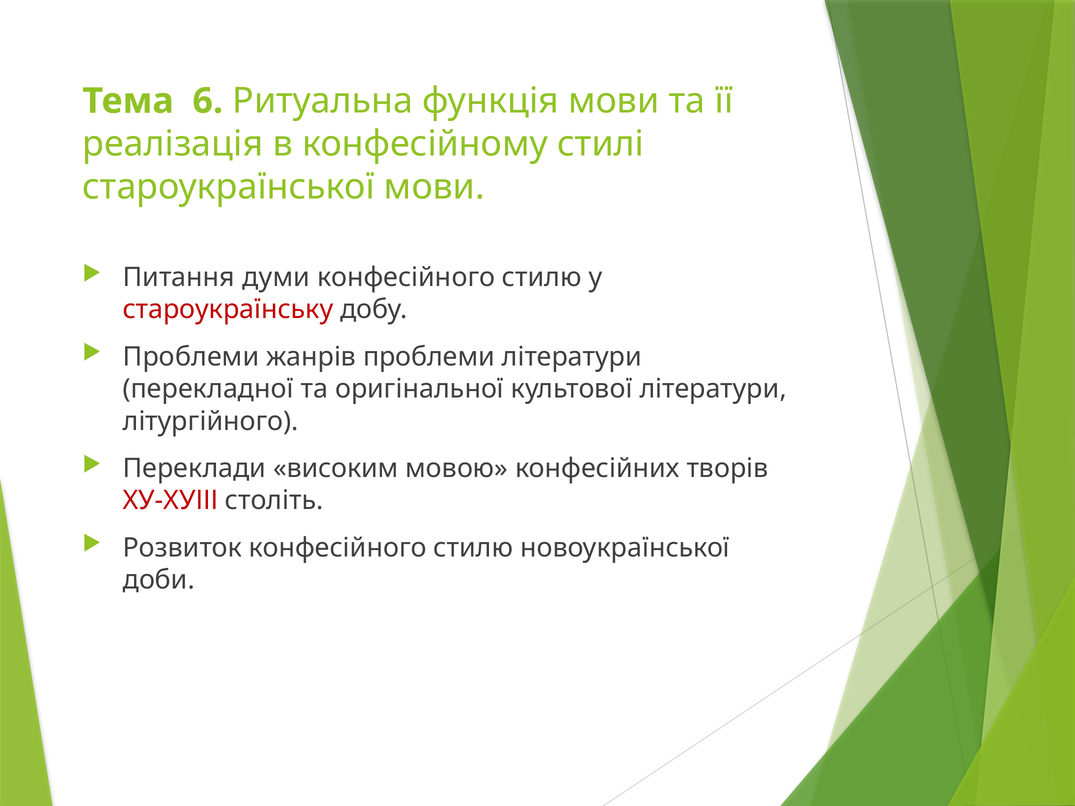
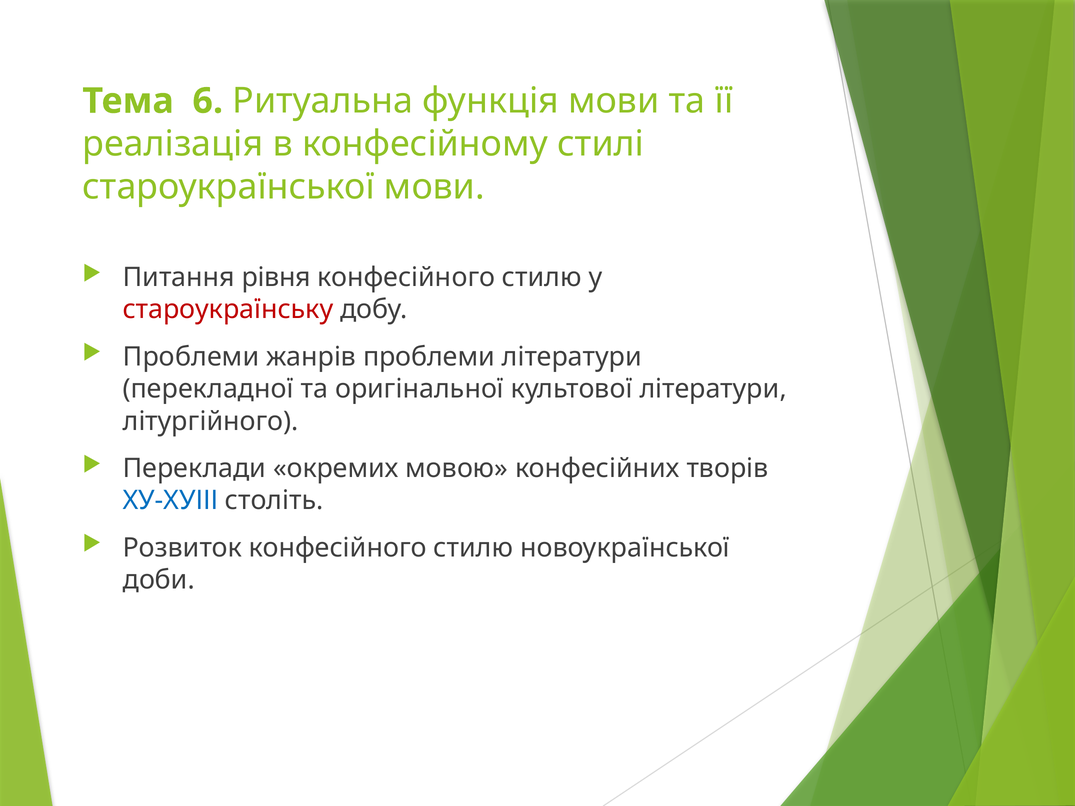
думи: думи -> рівня
високим: високим -> окремих
ХУ-ХУІІІ colour: red -> blue
